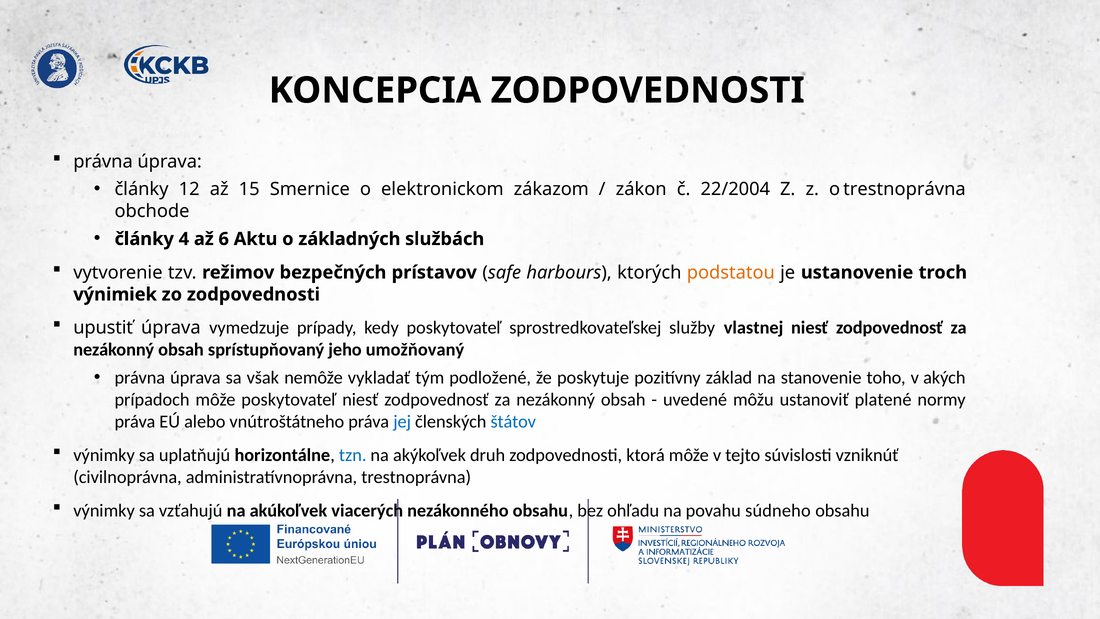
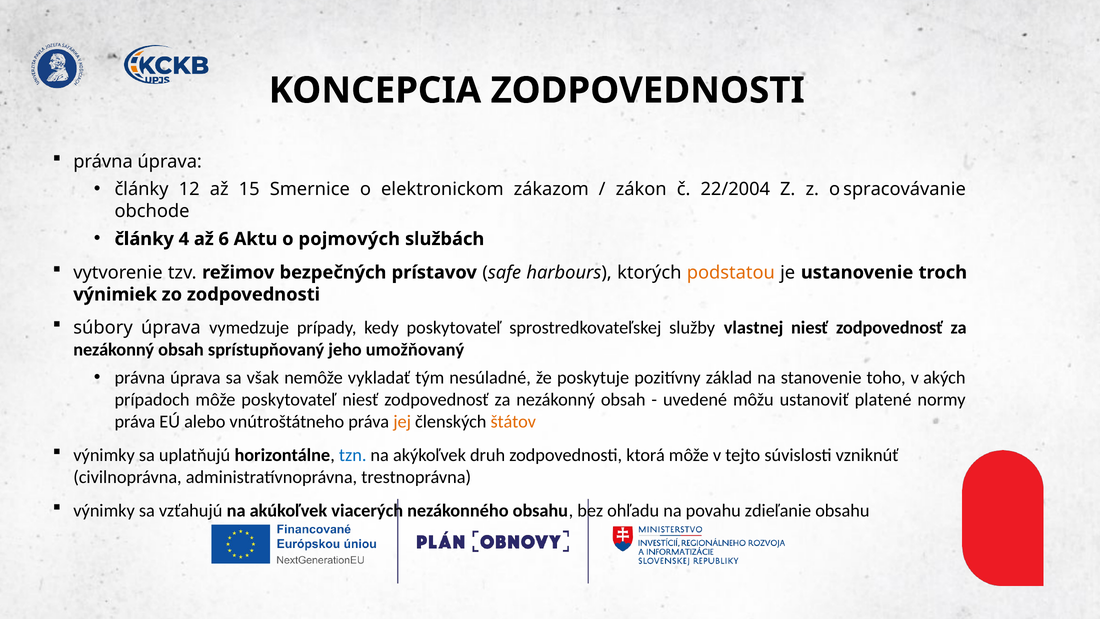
o trestnoprávna: trestnoprávna -> spracovávanie
základných: základných -> pojmových
upustiť: upustiť -> súbory
podložené: podložené -> nesúladné
jej colour: blue -> orange
štátov colour: blue -> orange
súdneho: súdneho -> zdieľanie
